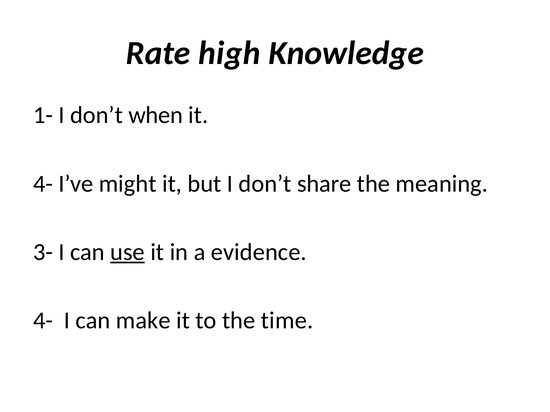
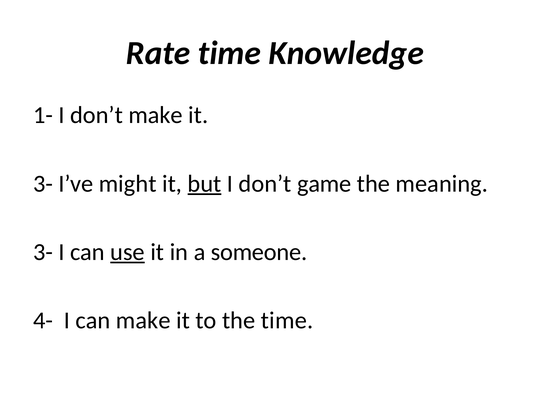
Rate high: high -> time
don’t when: when -> make
4- at (43, 184): 4- -> 3-
but underline: none -> present
share: share -> game
evidence: evidence -> someone
